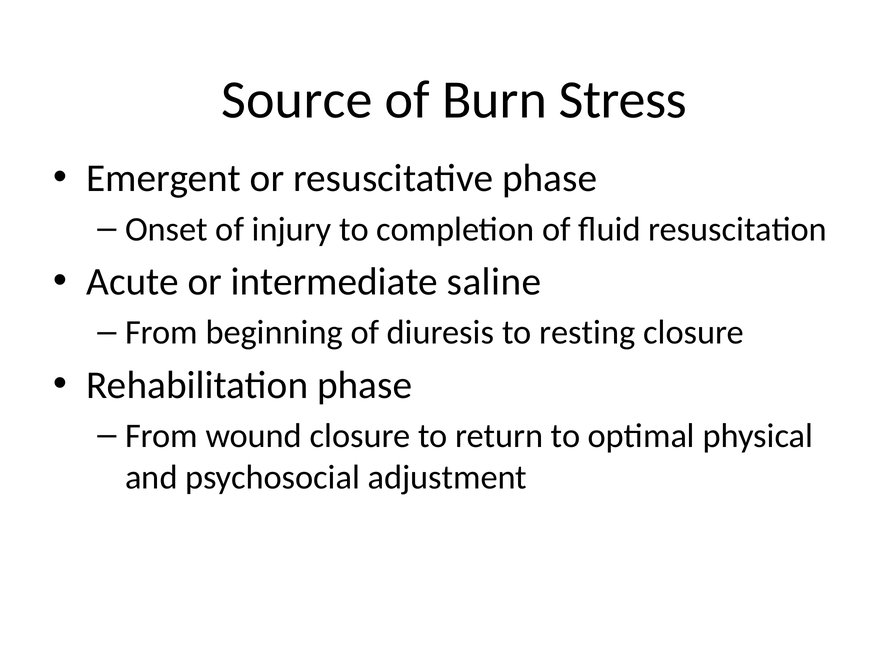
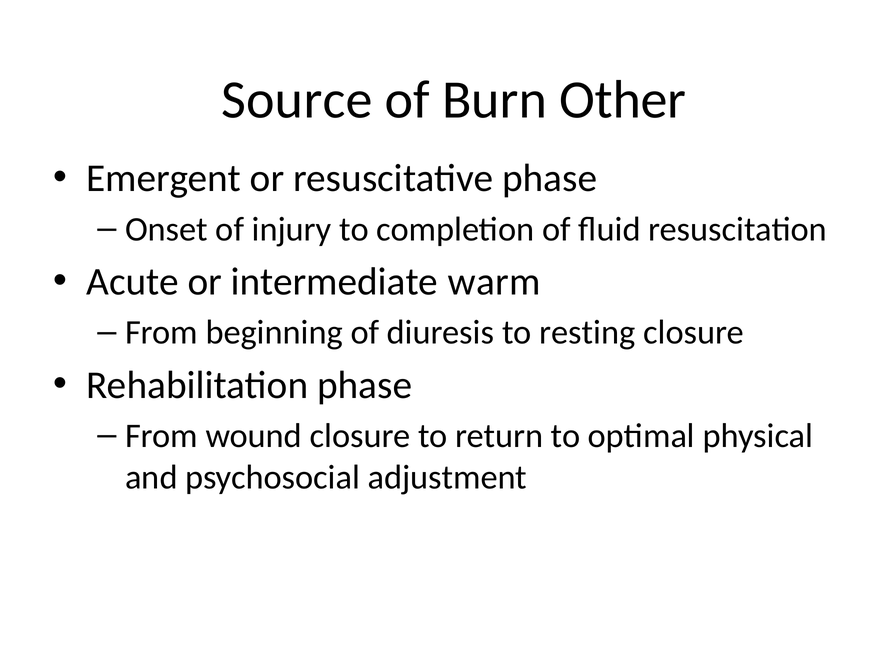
Stress: Stress -> Other
saline: saline -> warm
